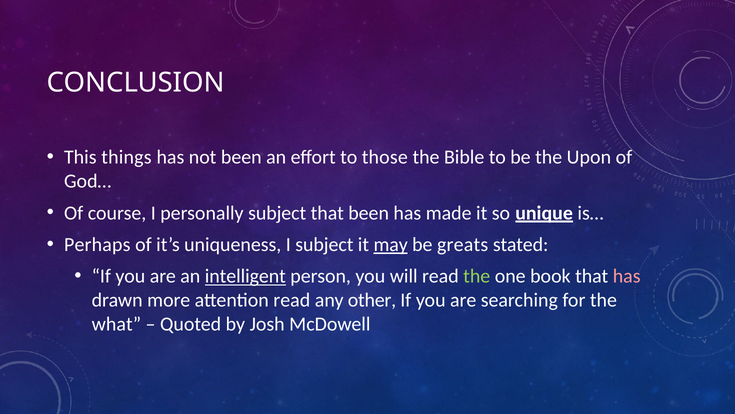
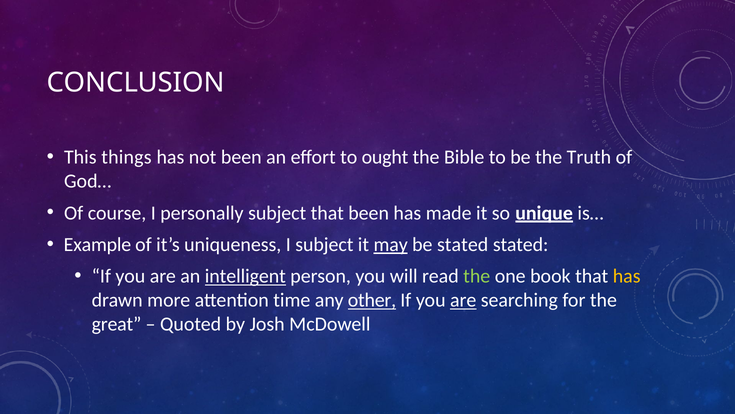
those: those -> ought
Upon: Upon -> Truth
Perhaps: Perhaps -> Example
be greats: greats -> stated
has at (627, 276) colour: pink -> yellow
attention read: read -> time
other underline: none -> present
are at (463, 300) underline: none -> present
what: what -> great
